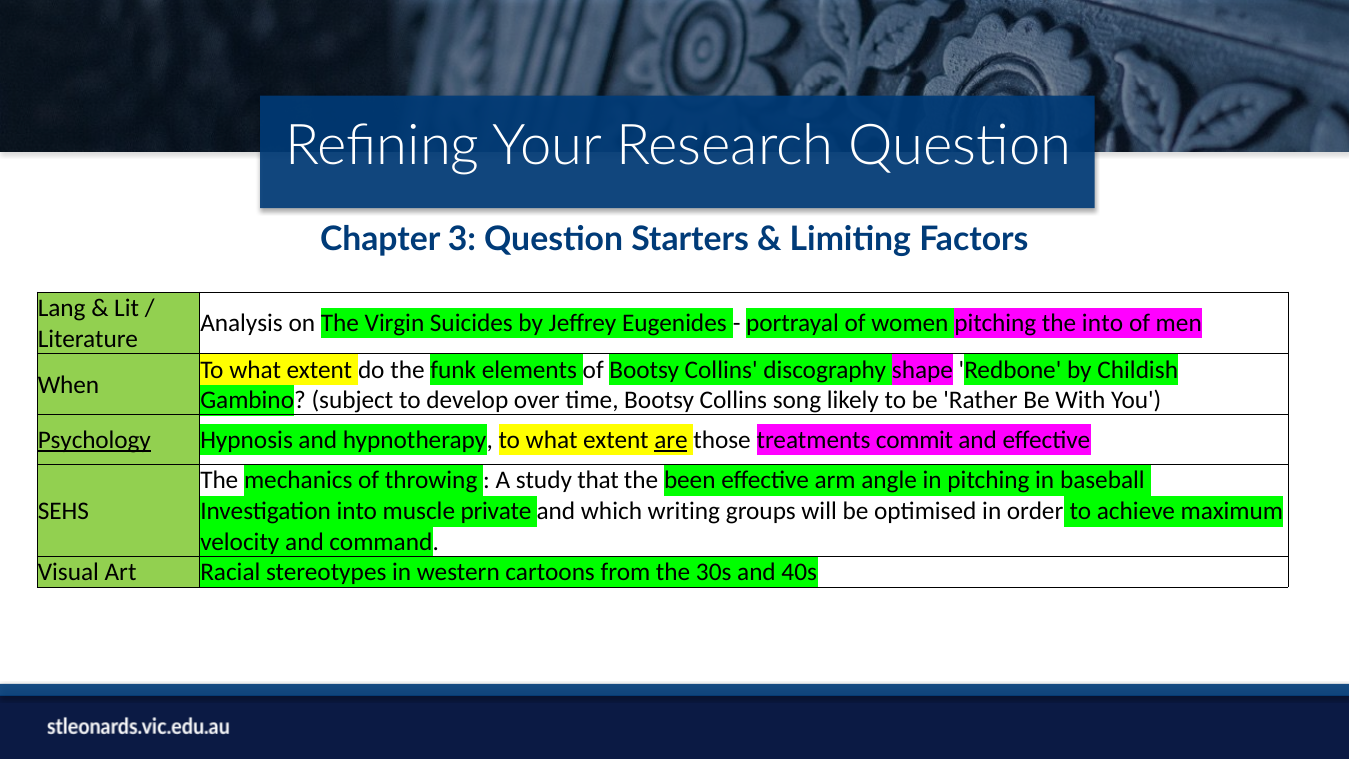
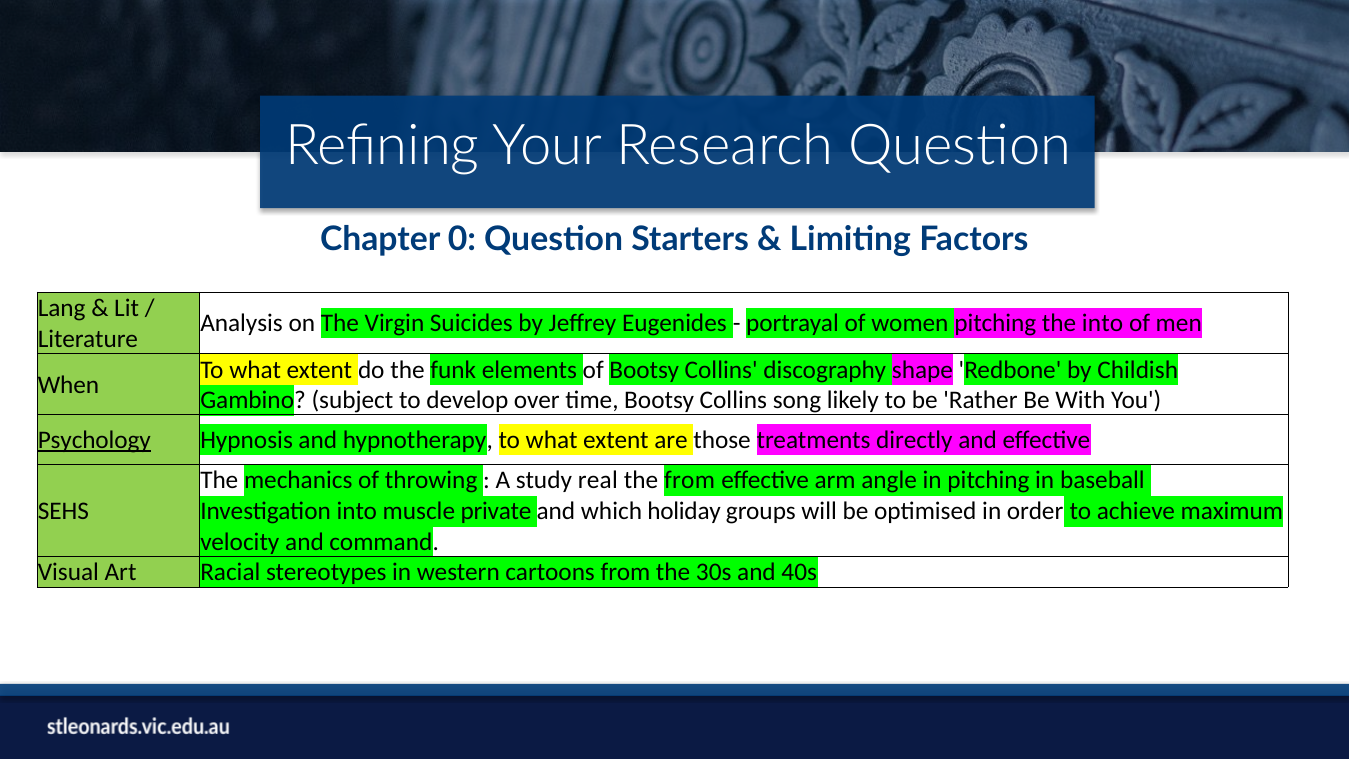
3: 3 -> 0
are underline: present -> none
commit: commit -> directly
that: that -> real
the been: been -> from
writing: writing -> holiday
